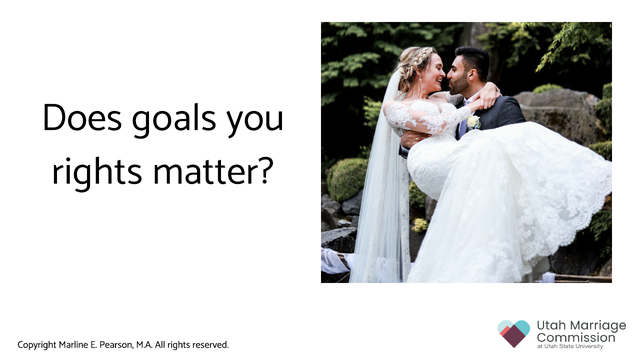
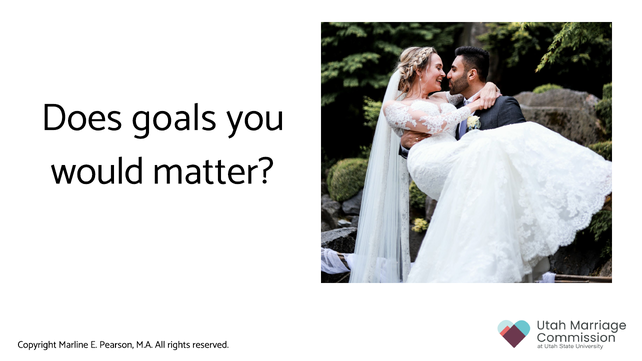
rights at (97, 171): rights -> would
